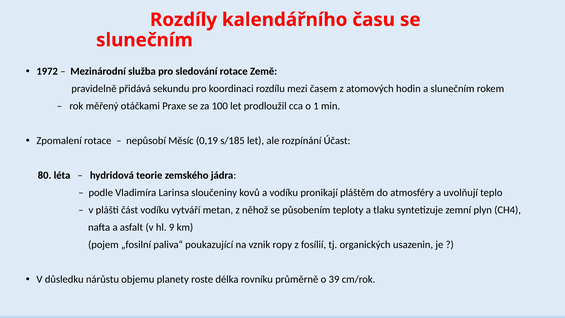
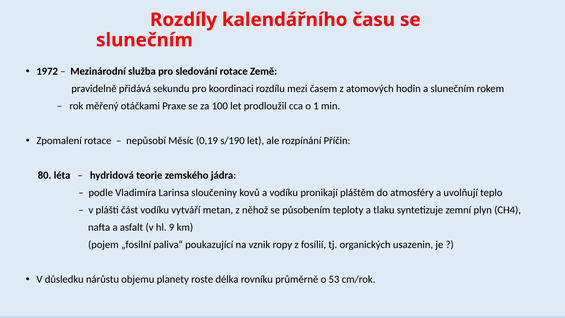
s/185: s/185 -> s/190
Účast: Účast -> Příčin
39: 39 -> 53
